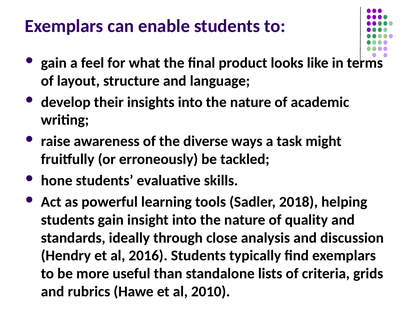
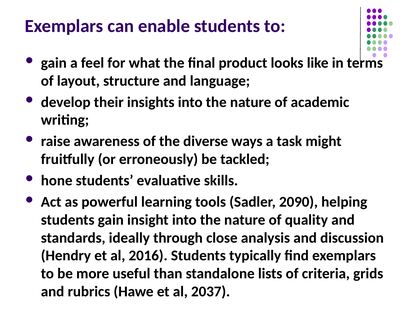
2018: 2018 -> 2090
2010: 2010 -> 2037
